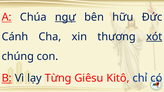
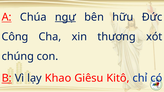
Cánh: Cánh -> Công
xót underline: present -> none
Từng: Từng -> Khao
